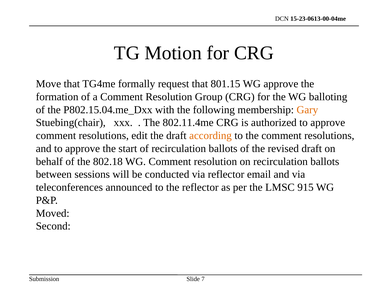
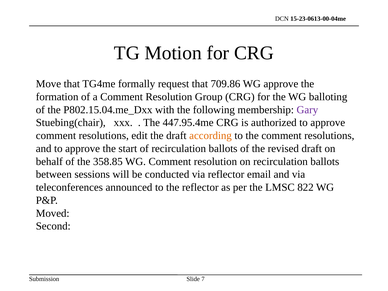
801.15: 801.15 -> 709.86
Gary colour: orange -> purple
802.11.4me: 802.11.4me -> 447.95.4me
802.18: 802.18 -> 358.85
915: 915 -> 822
